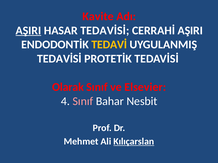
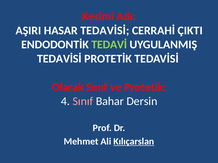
Kavite: Kavite -> Kesimi
AŞIRI at (28, 31) underline: present -> none
CERRAHİ AŞIRI: AŞIRI -> ÇIKTI
TEDAVİ colour: yellow -> light green
Elsevier: Elsevier -> Protetik
Nesbit: Nesbit -> Dersin
